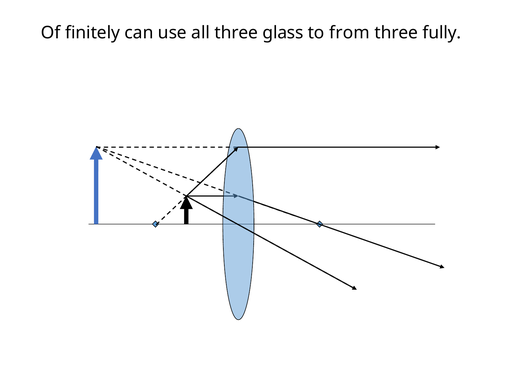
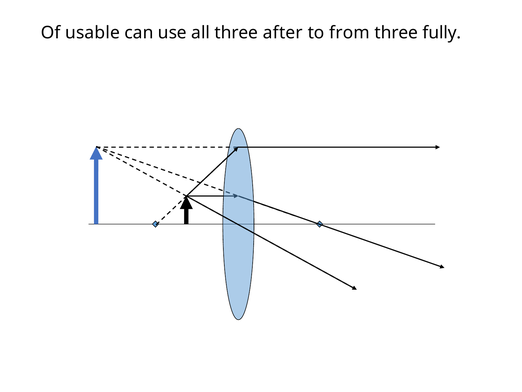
finitely: finitely -> usable
glass: glass -> after
